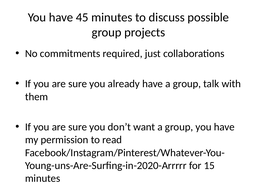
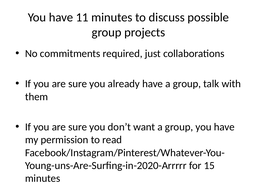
45: 45 -> 11
